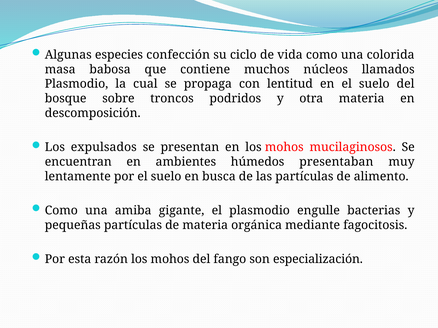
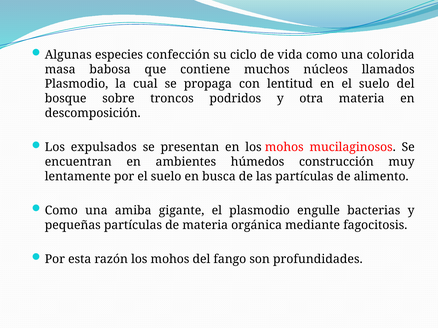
presentaban: presentaban -> construcción
especialización: especialización -> profundidades
